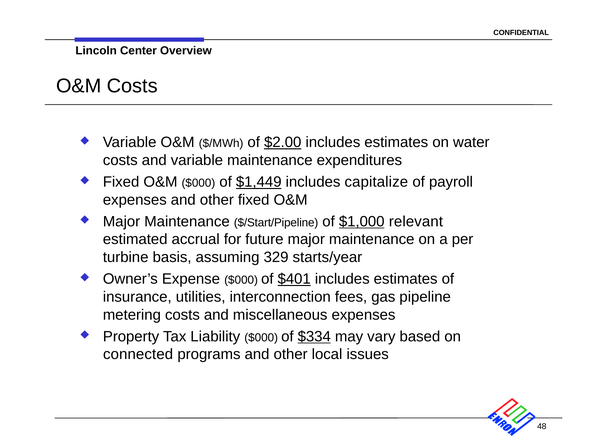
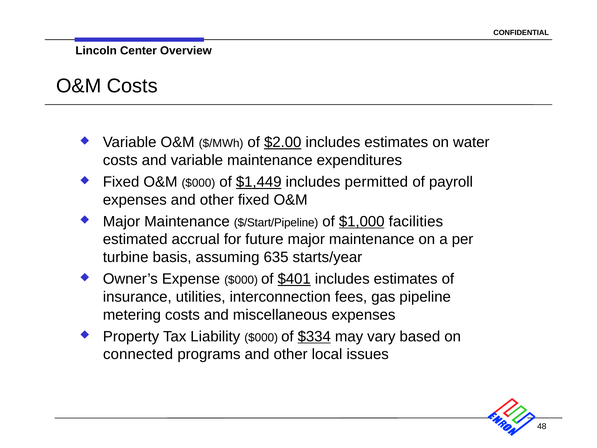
capitalize: capitalize -> permitted
relevant: relevant -> facilities
329: 329 -> 635
